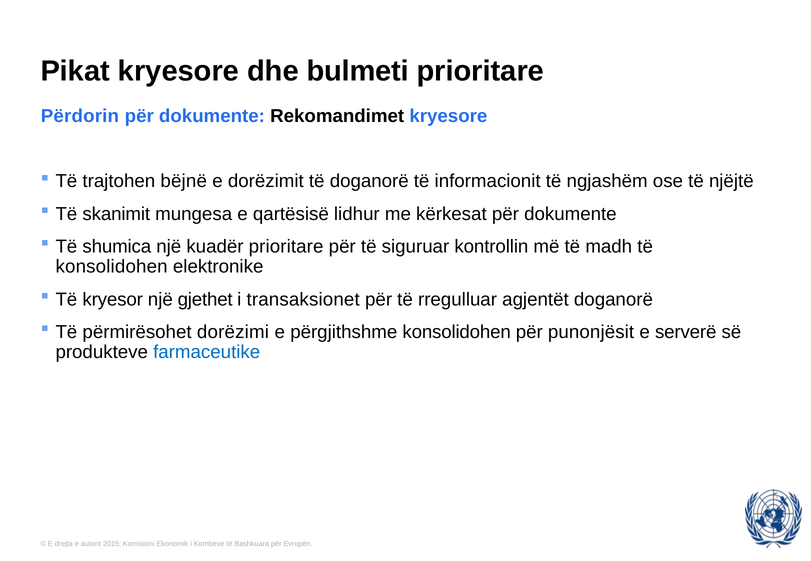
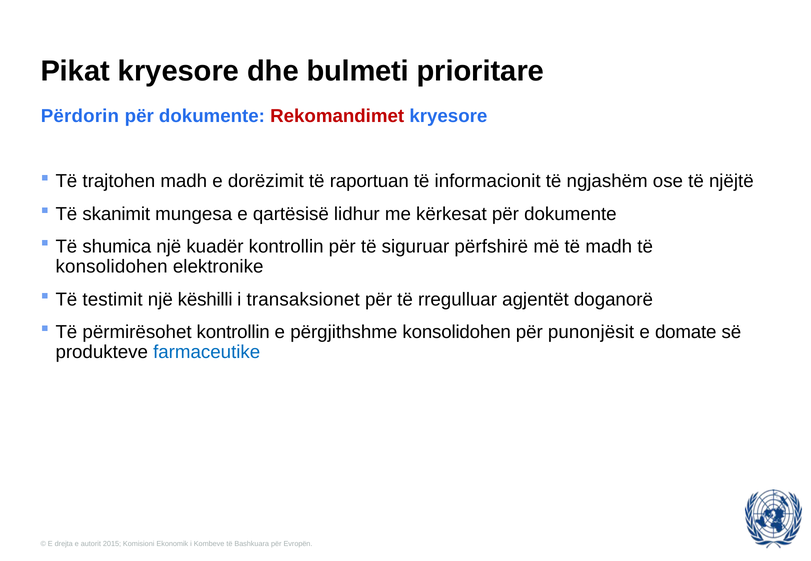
Rekomandimet colour: black -> red
trajtohen bëjnë: bëjnë -> madh
të doganorë: doganorë -> raportuan
kuadër prioritare: prioritare -> kontrollin
kontrollin: kontrollin -> përfshirë
kryesor: kryesor -> testimit
gjethet: gjethet -> këshilli
përmirësohet dorëzimi: dorëzimi -> kontrollin
serverë: serverë -> domate
